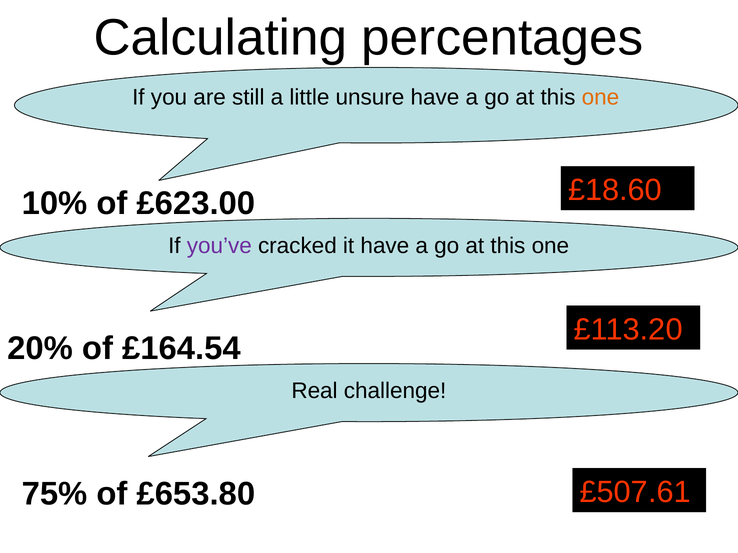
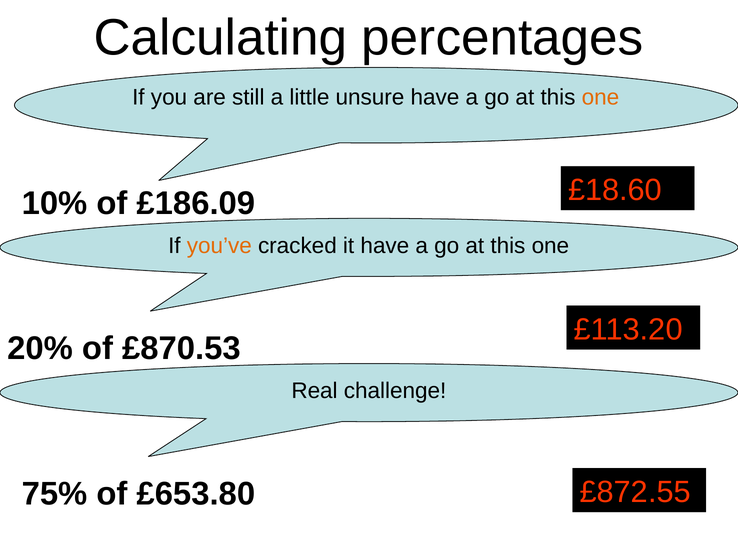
£623.00: £623.00 -> £186.09
you’ve colour: purple -> orange
£164.54: £164.54 -> £870.53
£507.61: £507.61 -> £872.55
